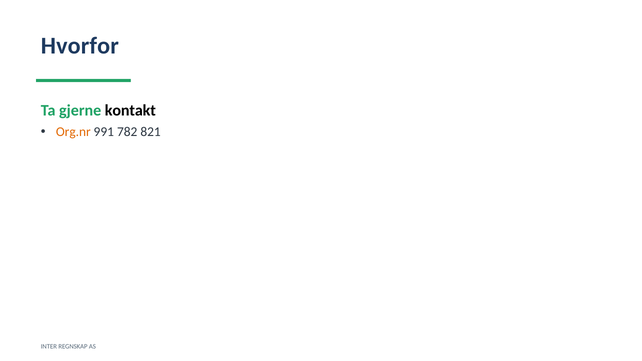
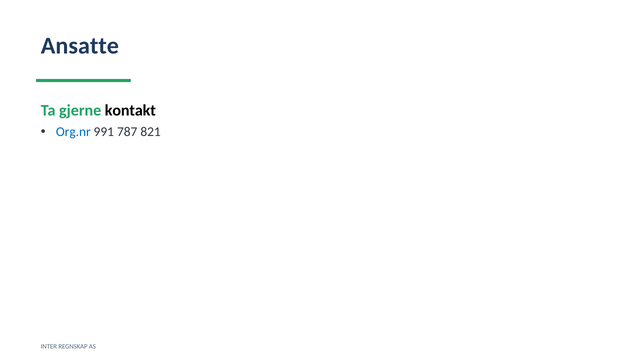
Hvorfor: Hvorfor -> Ansatte
Org.nr colour: orange -> blue
782: 782 -> 787
